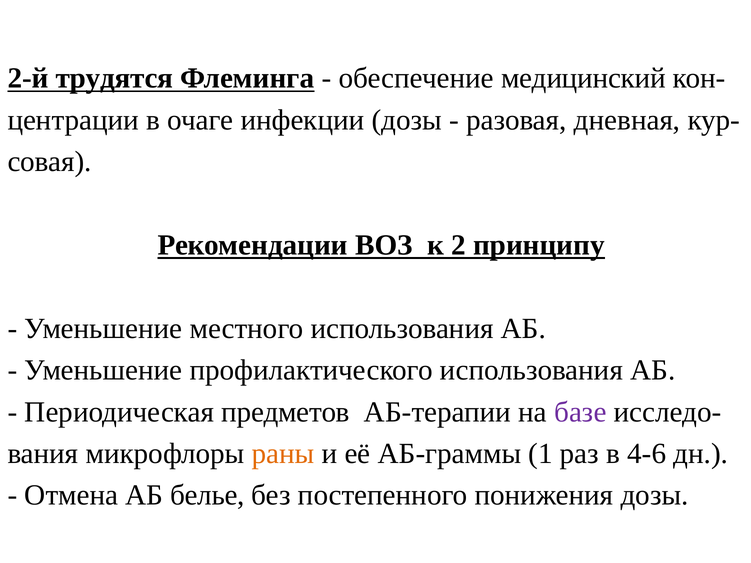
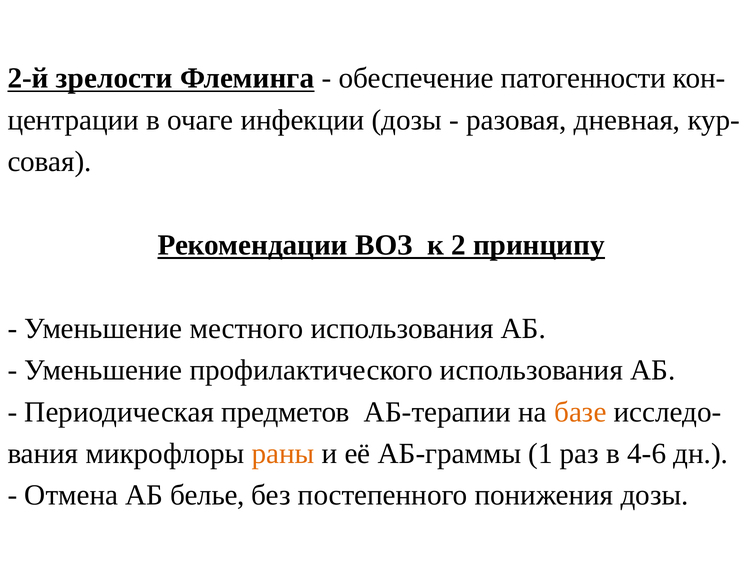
трудятся: трудятся -> зрелости
медицинский: медицинский -> патогенности
базе colour: purple -> orange
